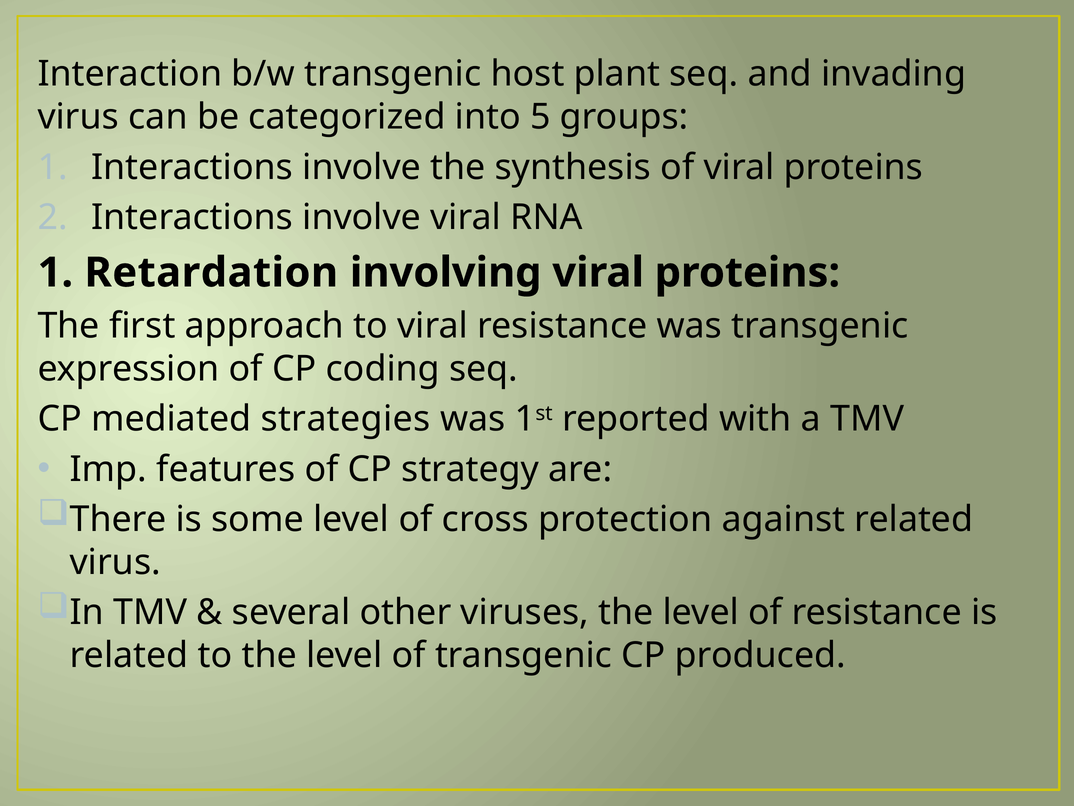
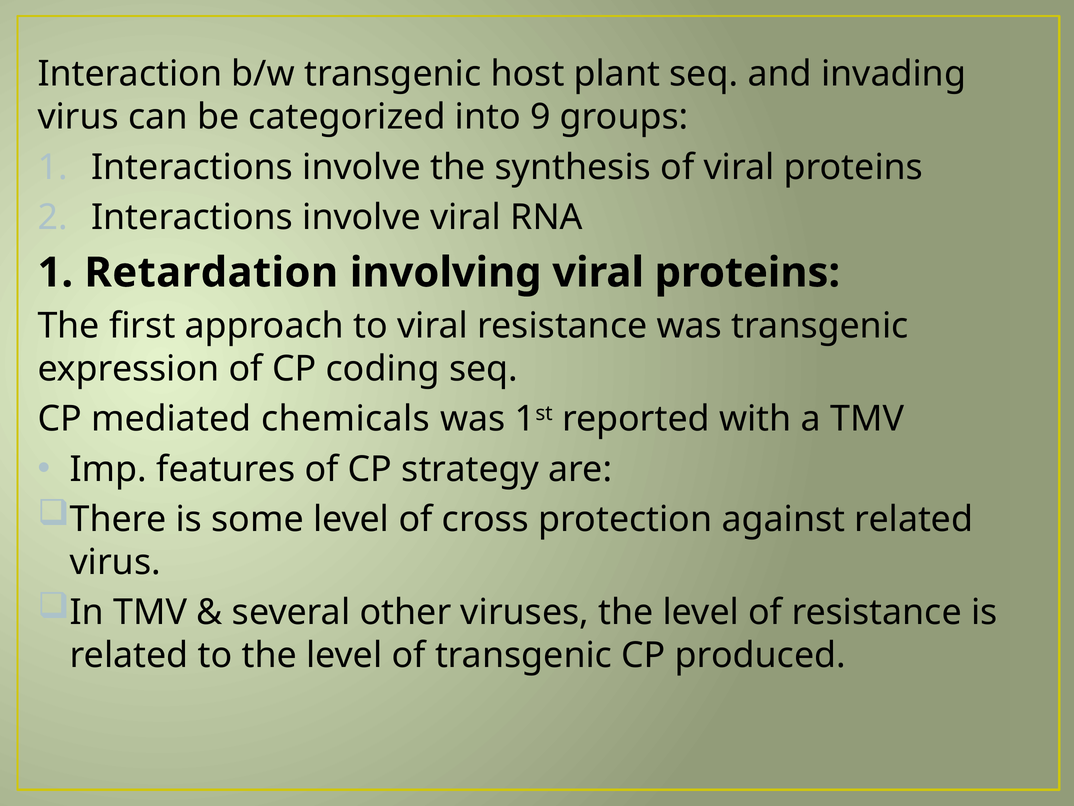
5: 5 -> 9
strategies: strategies -> chemicals
